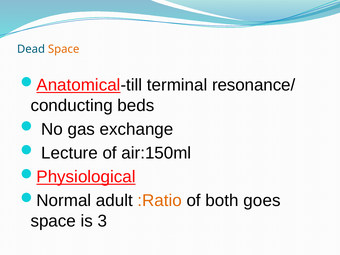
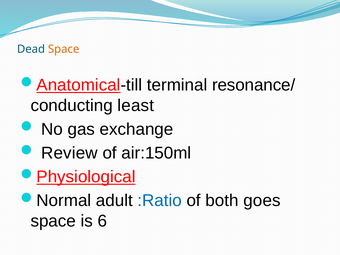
beds: beds -> least
Lecture: Lecture -> Review
:Ratio colour: orange -> blue
3: 3 -> 6
